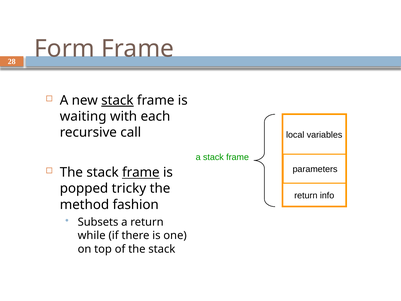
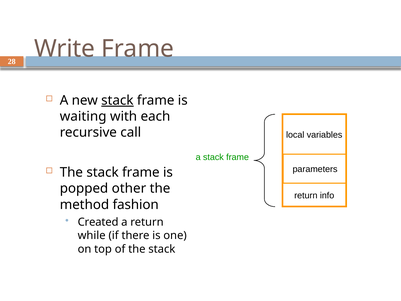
Form: Form -> Write
frame at (141, 172) underline: present -> none
tricky: tricky -> other
Subsets: Subsets -> Created
